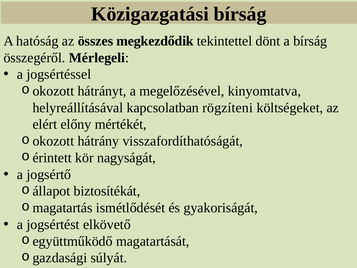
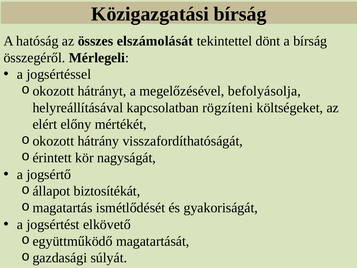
megkezdődik: megkezdődik -> elszámolását
kinyomtatva: kinyomtatva -> befolyásolja
